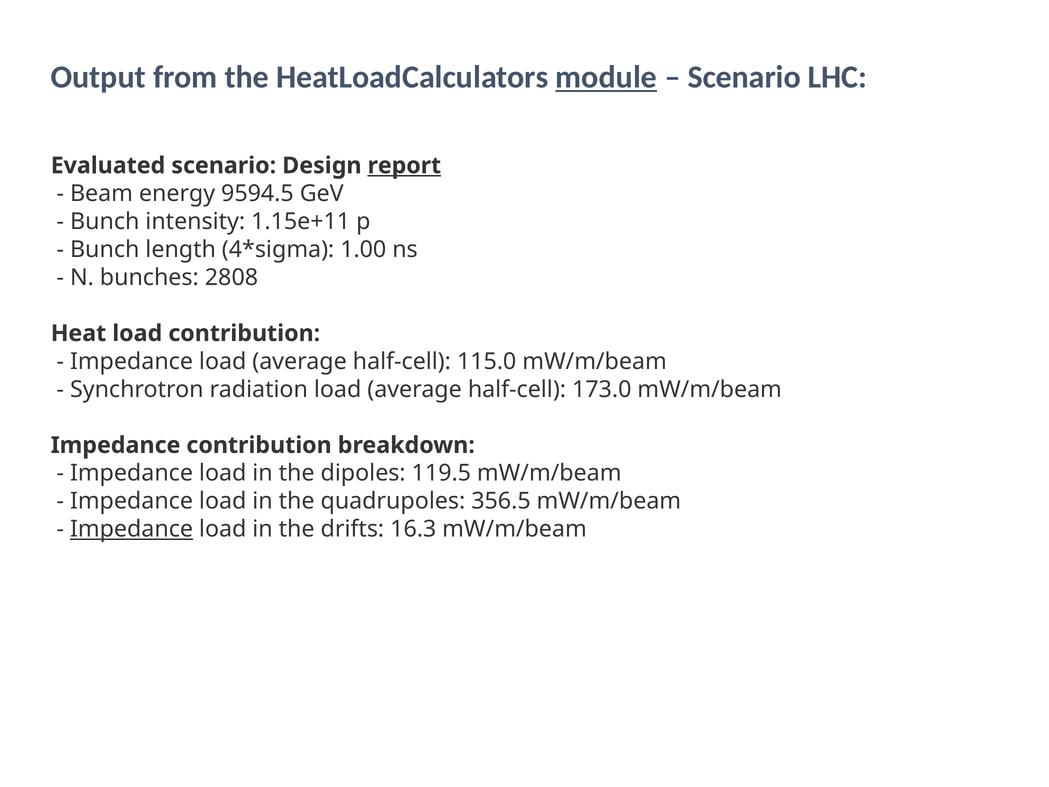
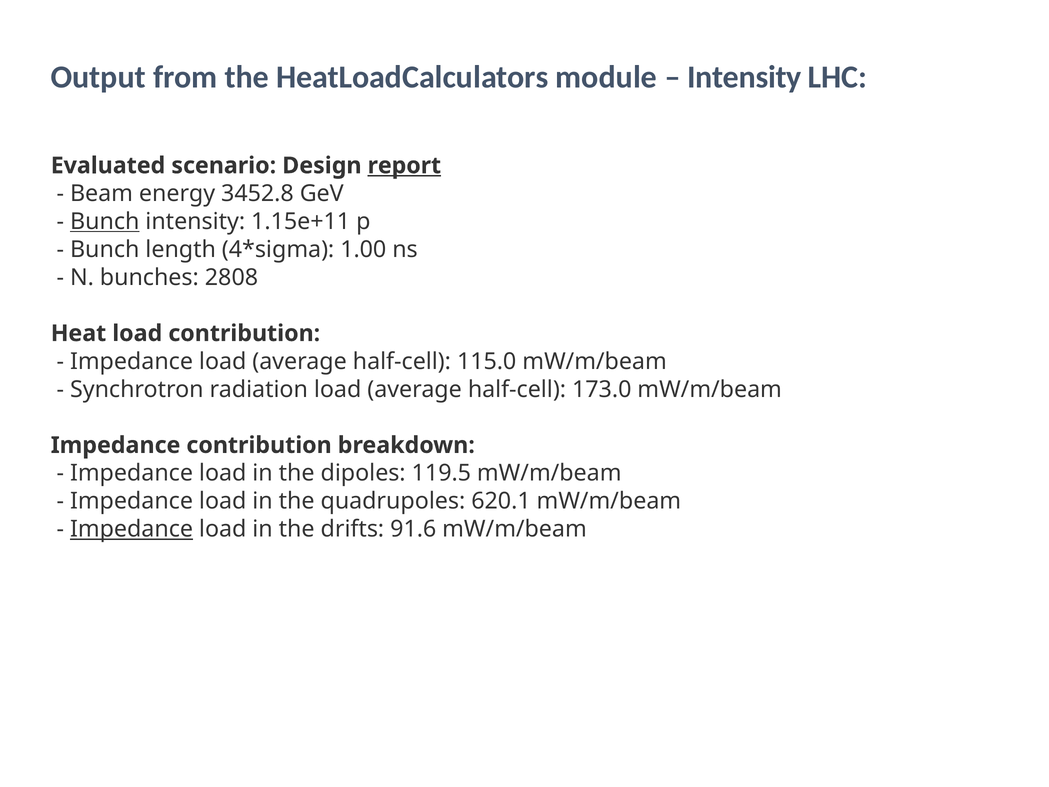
module underline: present -> none
Scenario at (744, 77): Scenario -> Intensity
9594.5: 9594.5 -> 3452.8
Bunch at (105, 221) underline: none -> present
356.5: 356.5 -> 620.1
16.3: 16.3 -> 91.6
